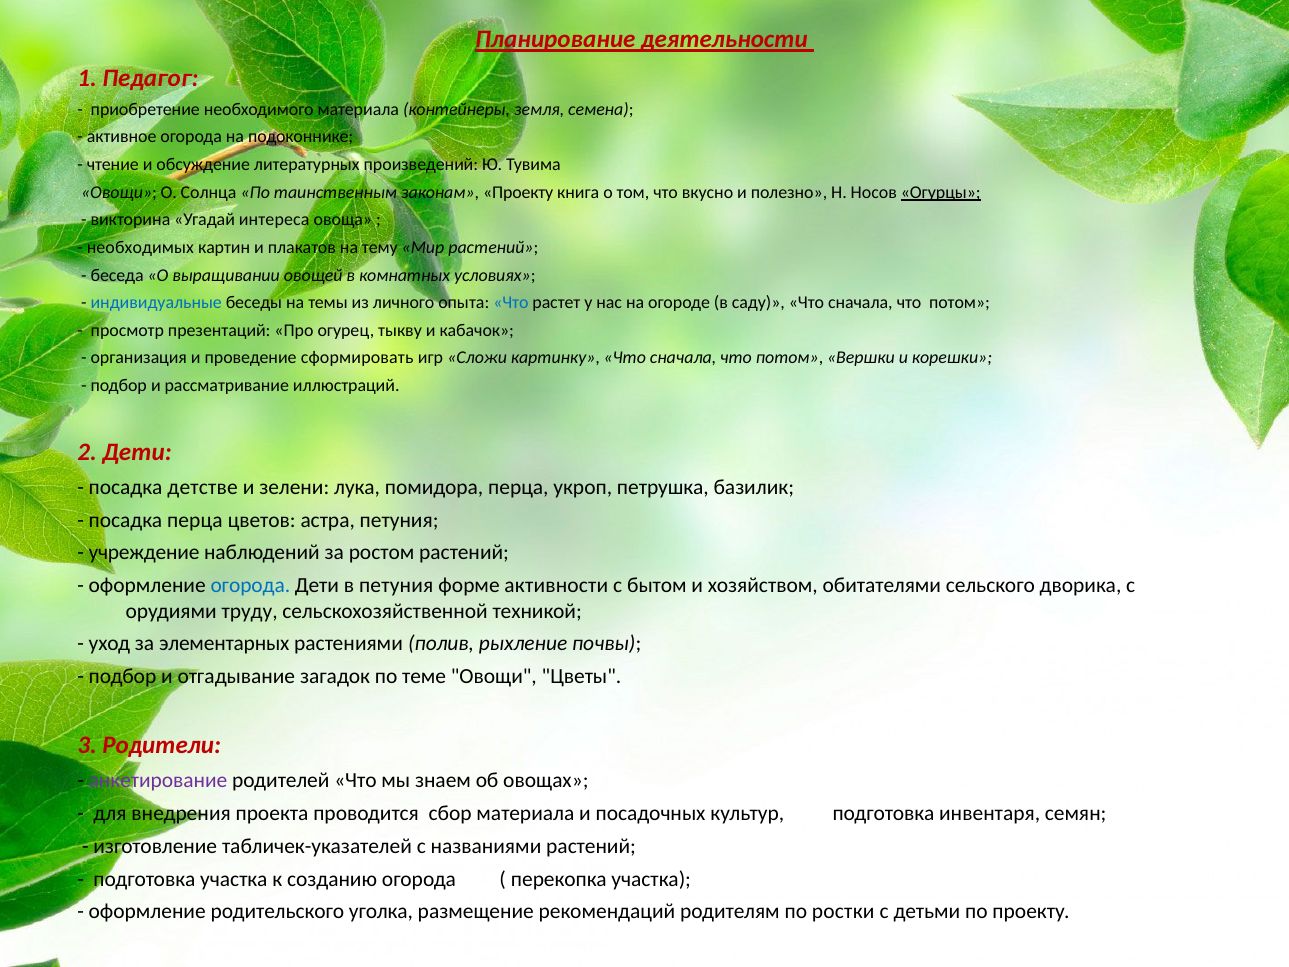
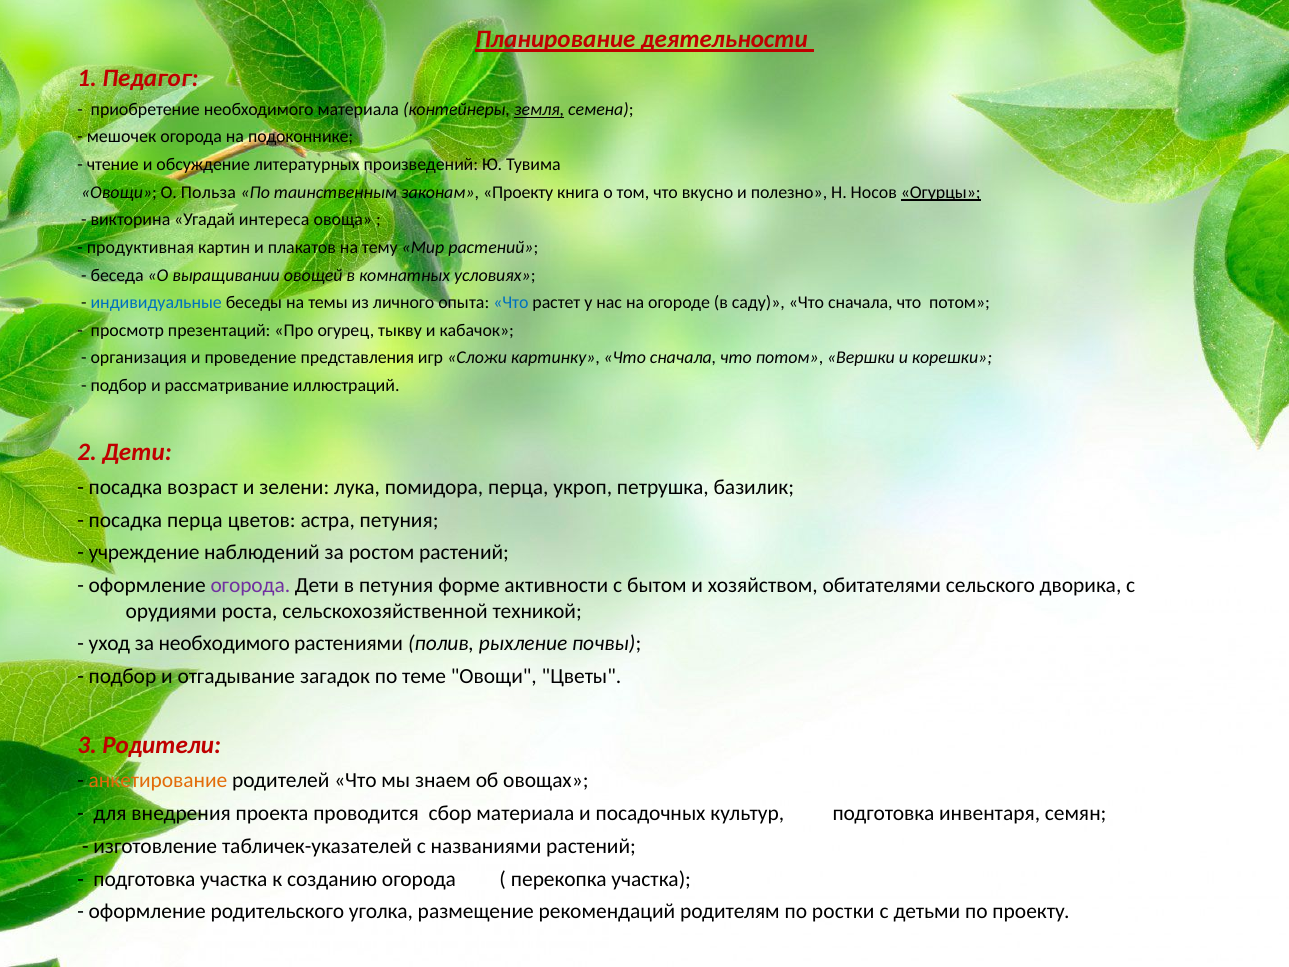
земля underline: none -> present
активное: активное -> мешочек
Солнца: Солнца -> Польза
необходимых: необходимых -> продуктивная
сформировать: сформировать -> представления
детстве: детстве -> возраст
огорода at (250, 585) colour: blue -> purple
труду: труду -> роста
за элементарных: элементарных -> необходимого
анкетирование colour: purple -> orange
